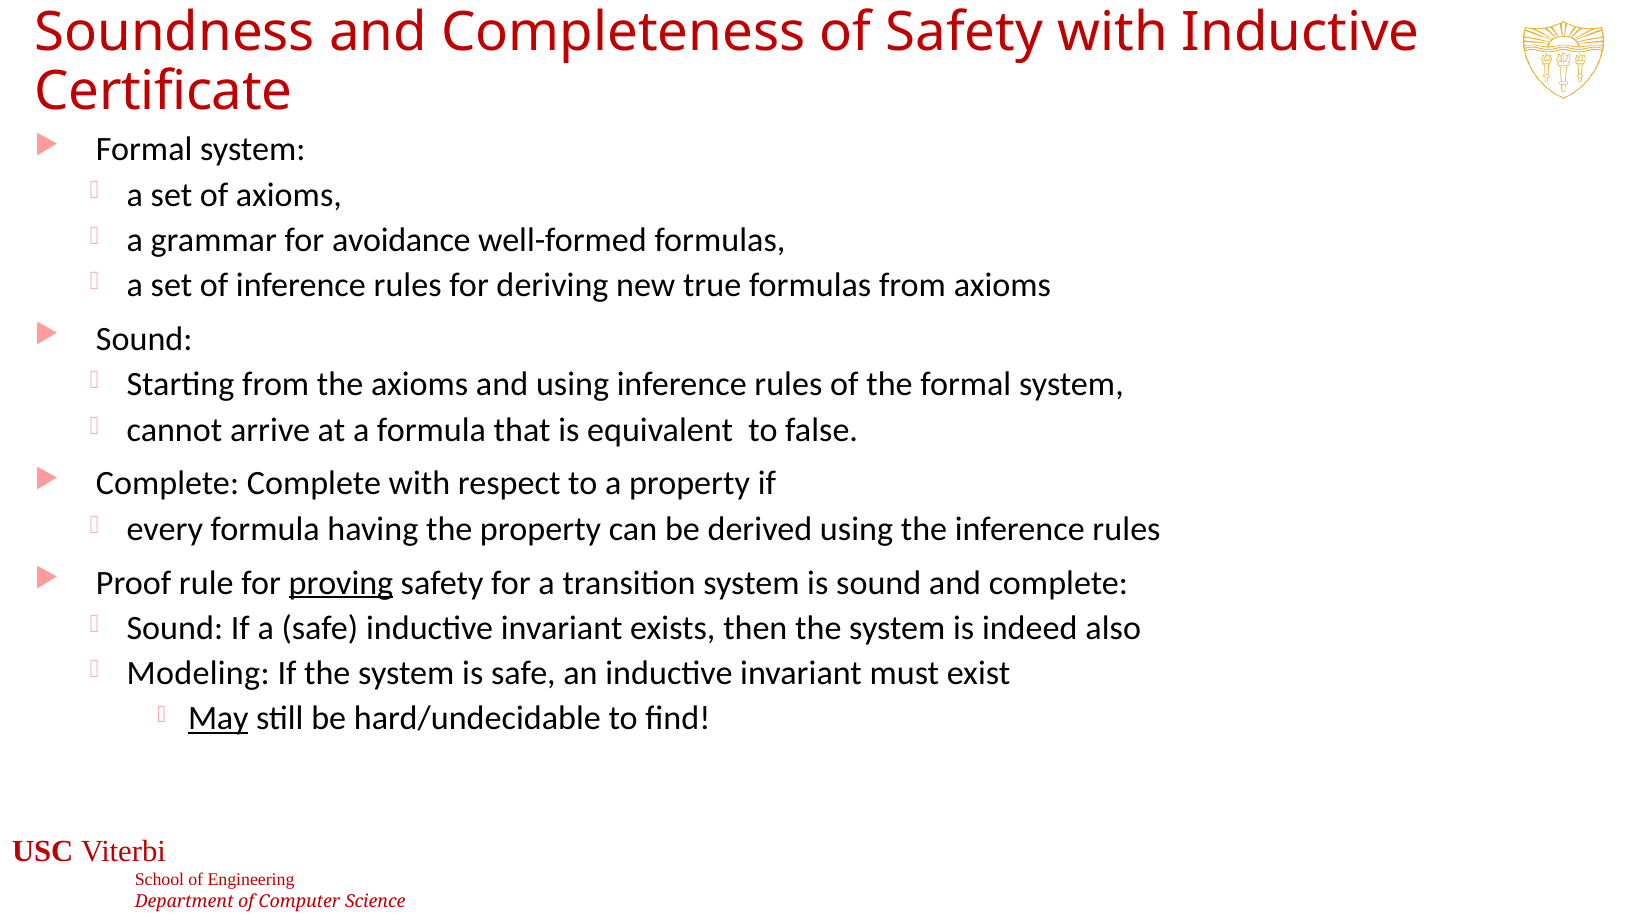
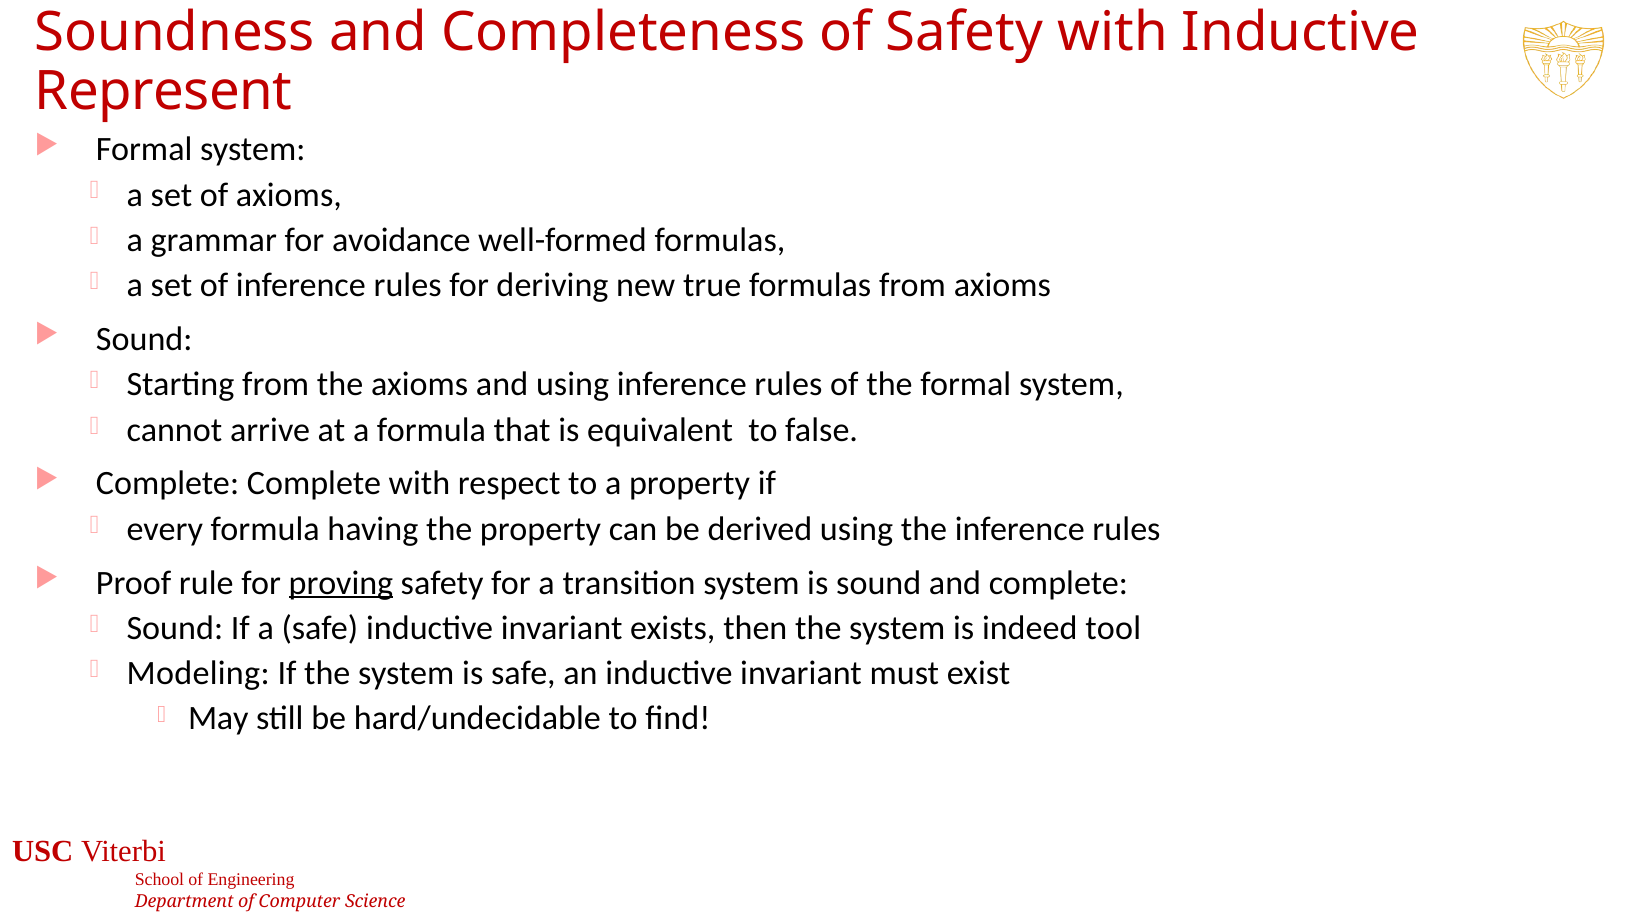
Certificate: Certificate -> Represent
also: also -> tool
May underline: present -> none
